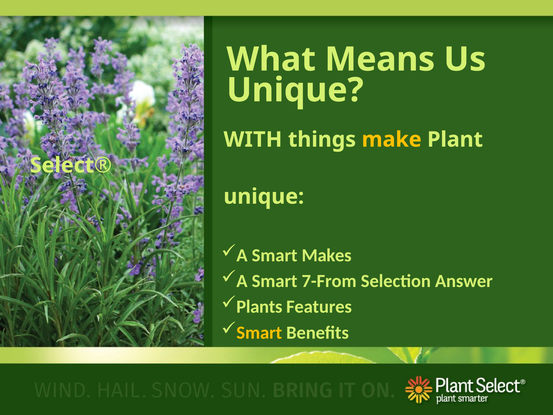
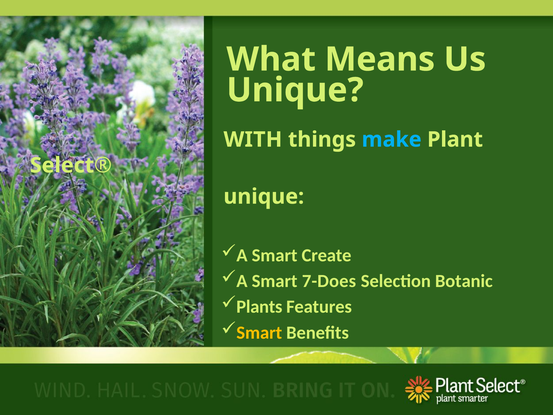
make colour: yellow -> light blue
Makes: Makes -> Create
7-From: 7-From -> 7-Does
Answer: Answer -> Botanic
